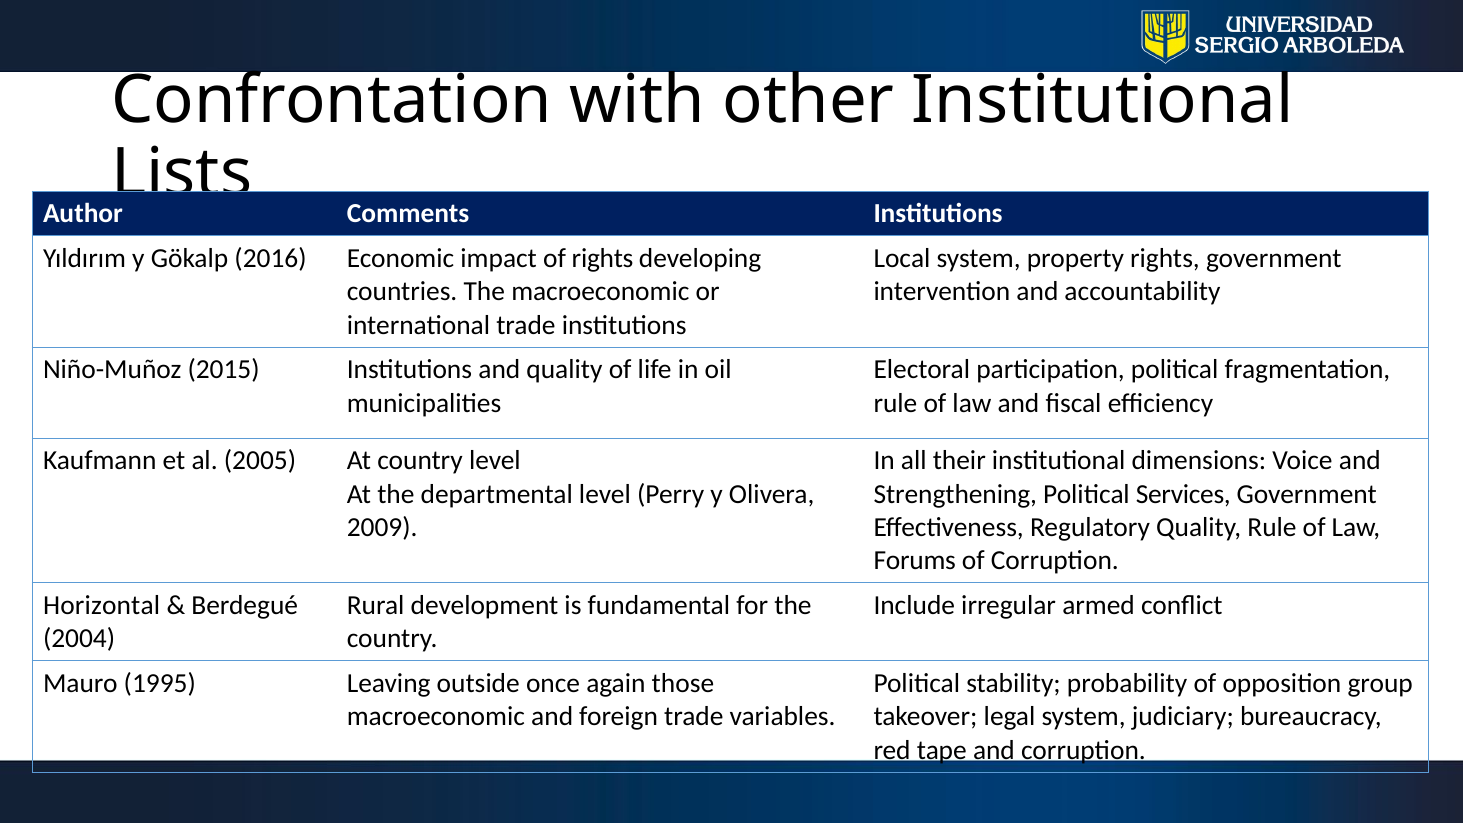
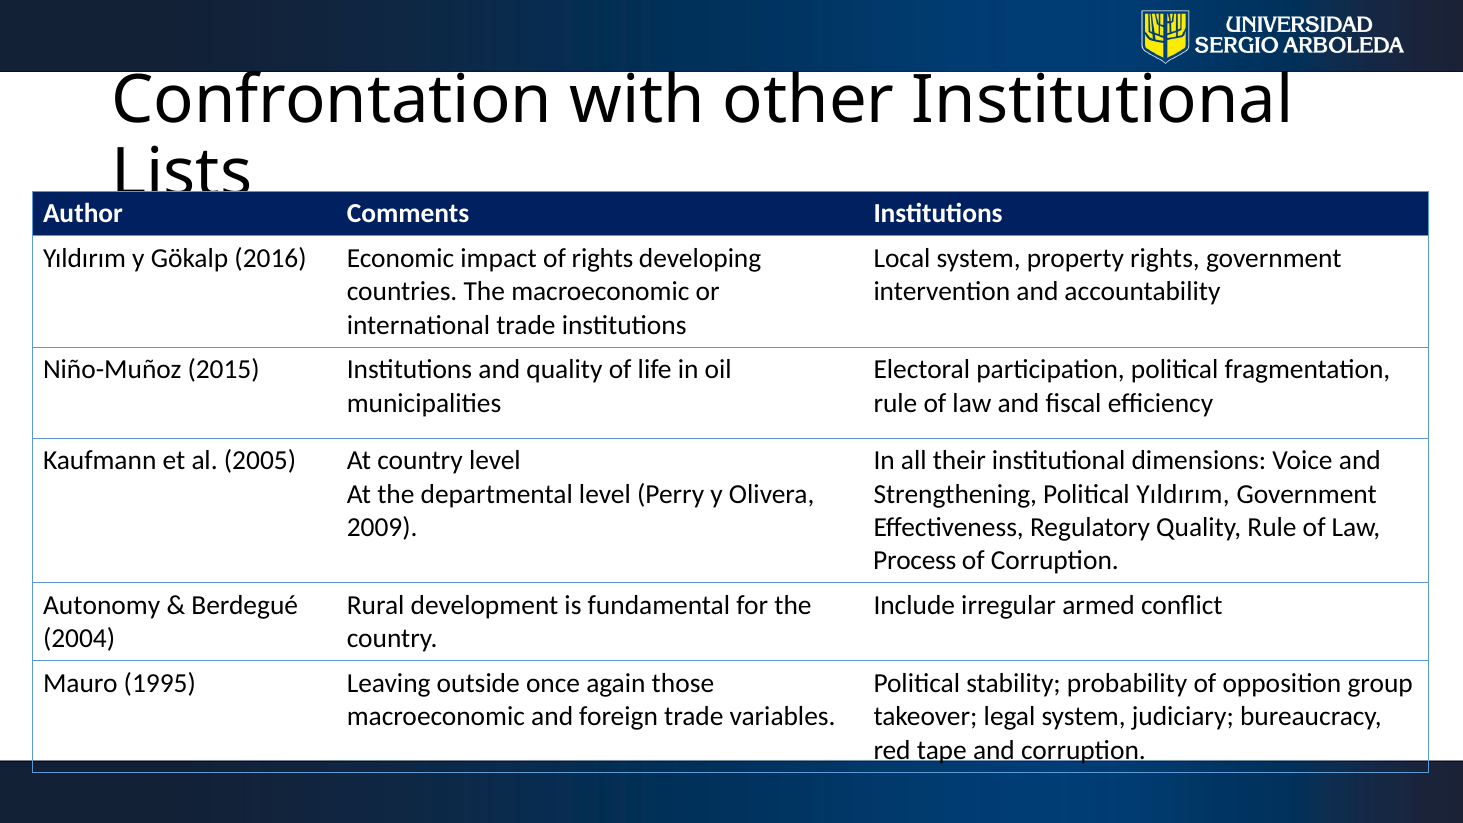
Political Services: Services -> Yıldırım
Forums: Forums -> Process
Horizontal: Horizontal -> Autonomy
